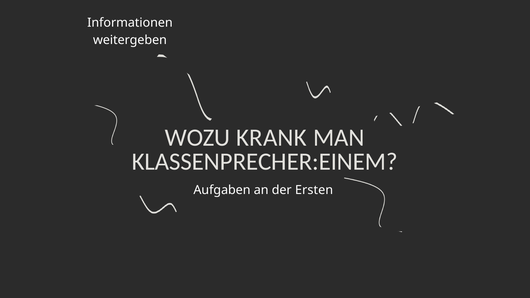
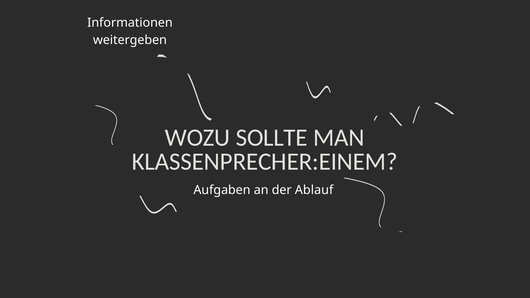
KRANK: KRANK -> SOLLTE
Ersten: Ersten -> Ablauf
